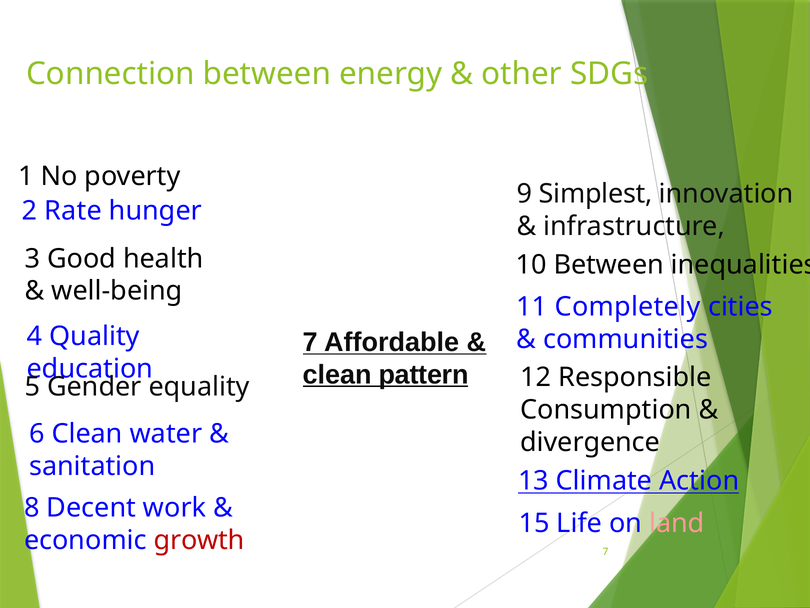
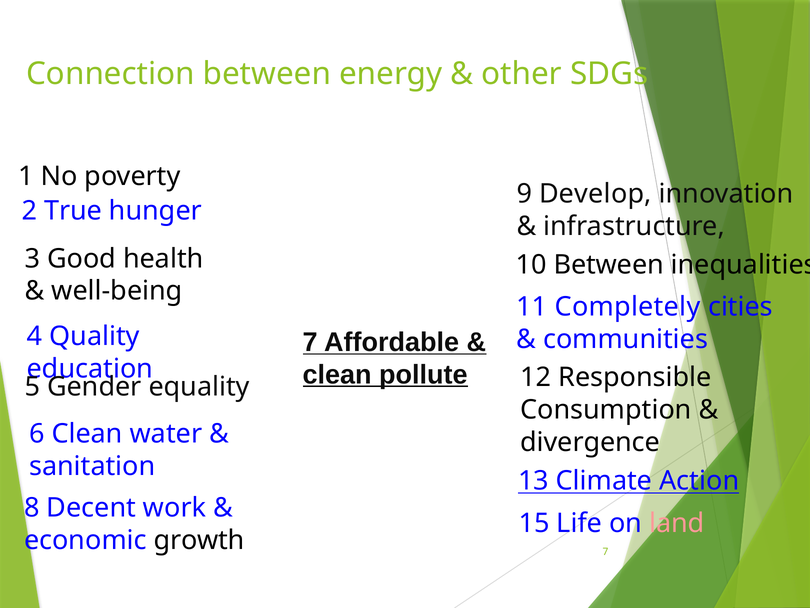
Simplest: Simplest -> Develop
Rate: Rate -> True
pattern: pattern -> pollute
growth colour: red -> black
